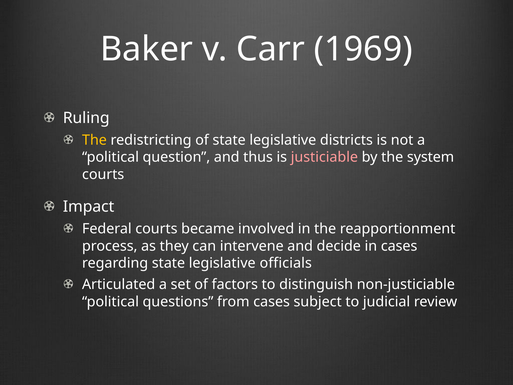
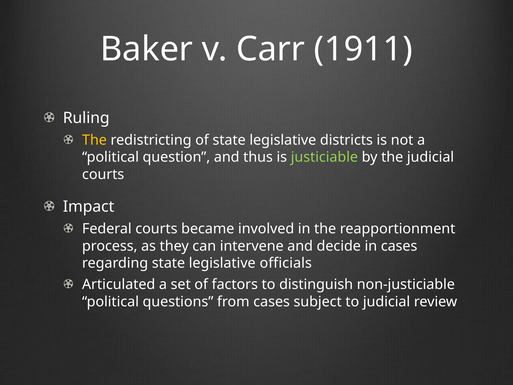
1969: 1969 -> 1911
justiciable colour: pink -> light green
the system: system -> judicial
